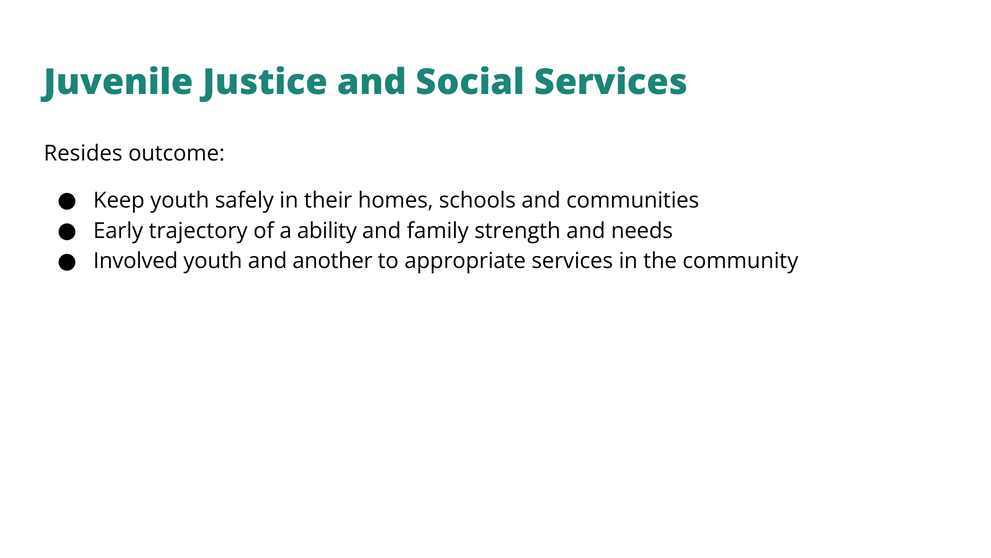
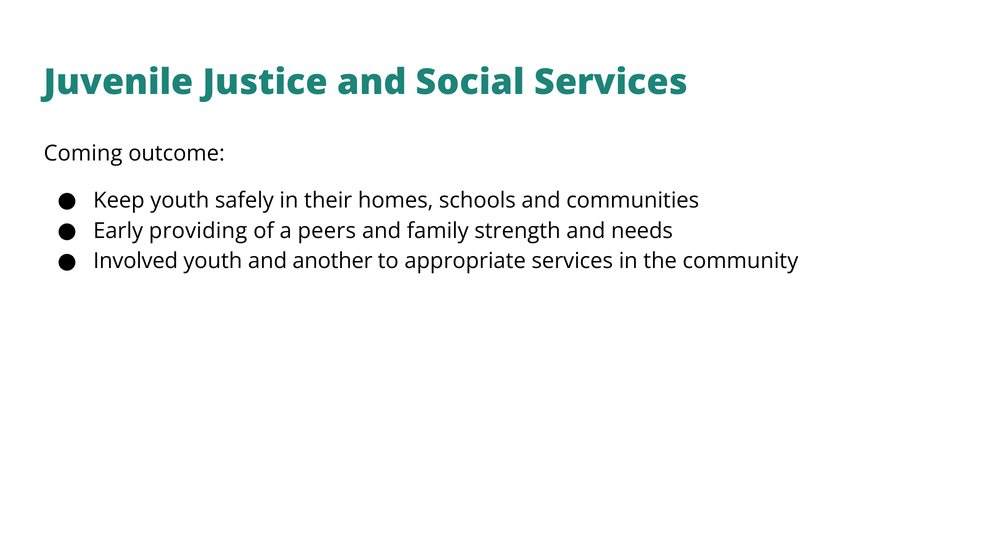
Resides: Resides -> Coming
trajectory: trajectory -> providing
ability: ability -> peers
